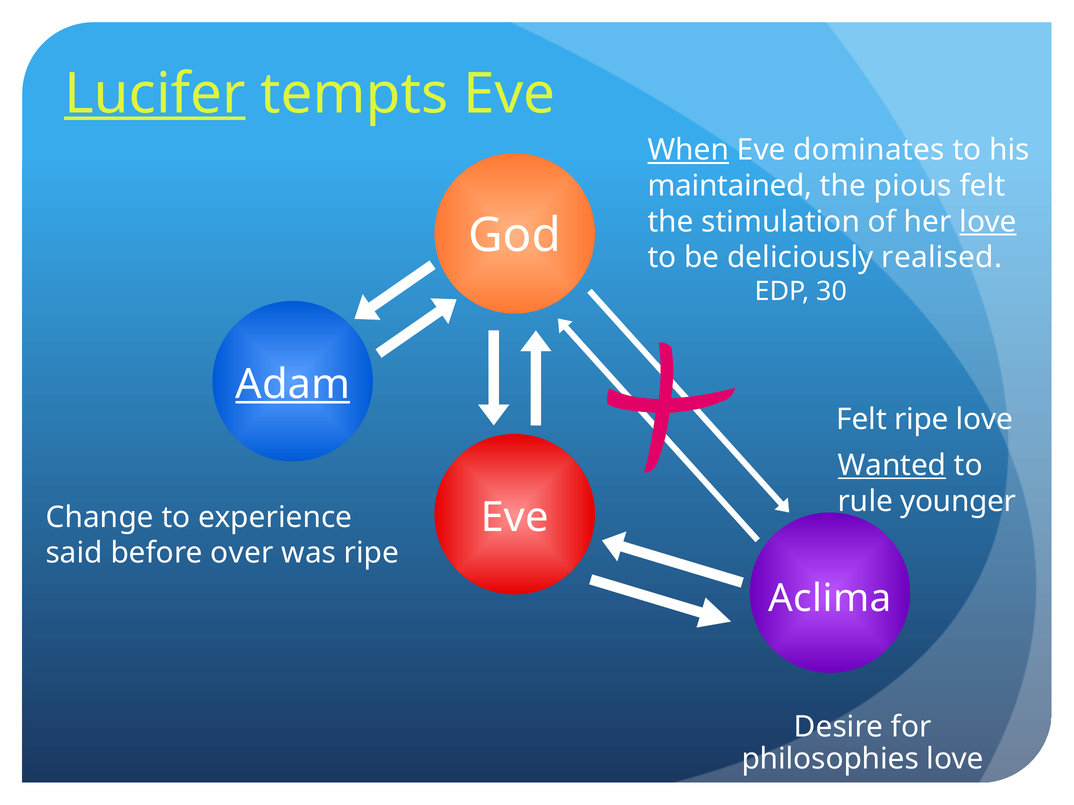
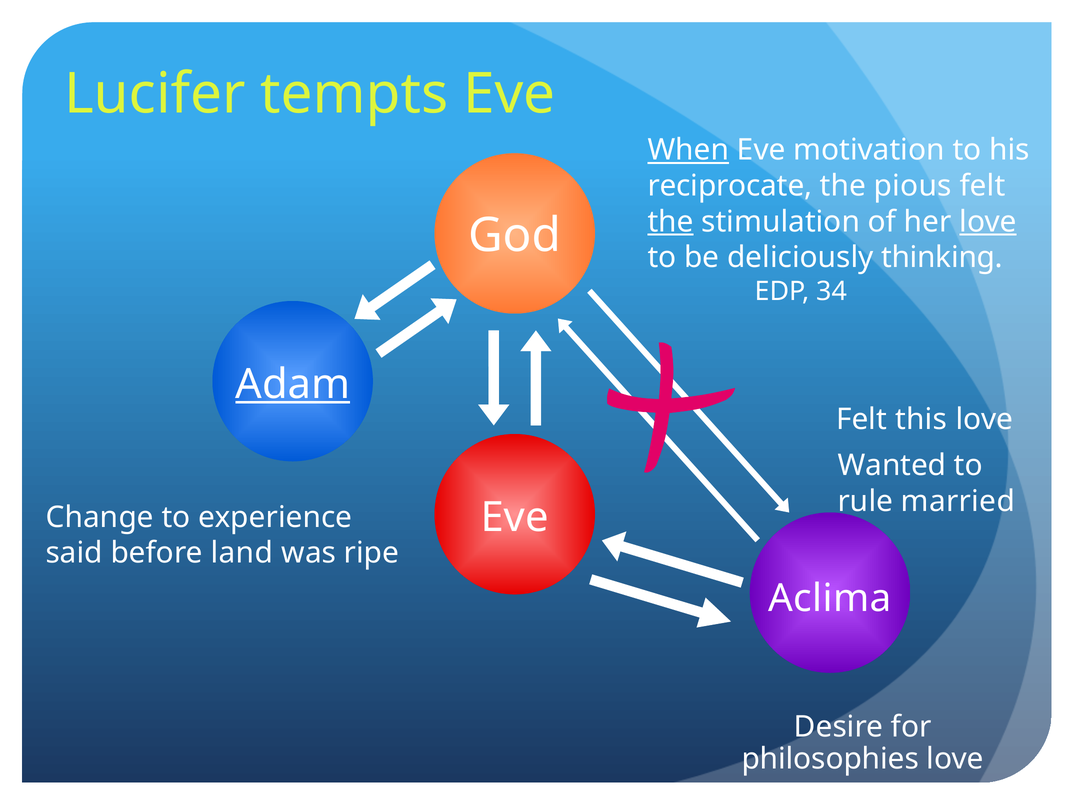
Lucifer underline: present -> none
dominates: dominates -> motivation
maintained: maintained -> reciprocate
the at (671, 222) underline: none -> present
realised: realised -> thinking
30: 30 -> 34
Felt ripe: ripe -> this
Wanted underline: present -> none
younger: younger -> married
over: over -> land
